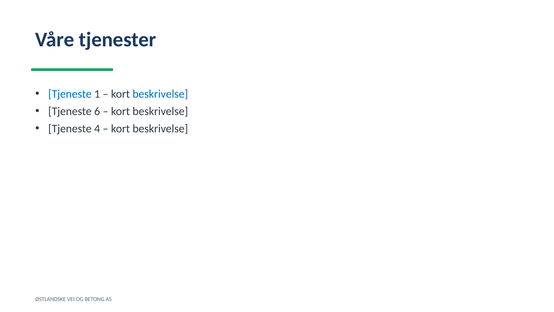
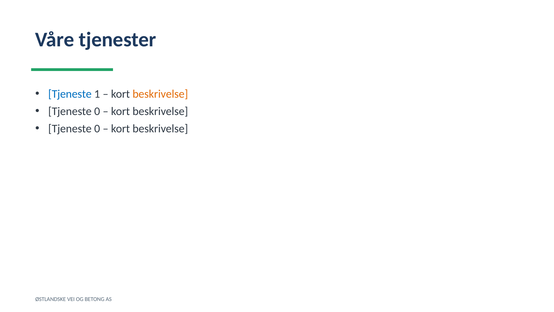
beskrivelse at (160, 94) colour: blue -> orange
6 at (97, 111): 6 -> 0
4 at (97, 128): 4 -> 0
